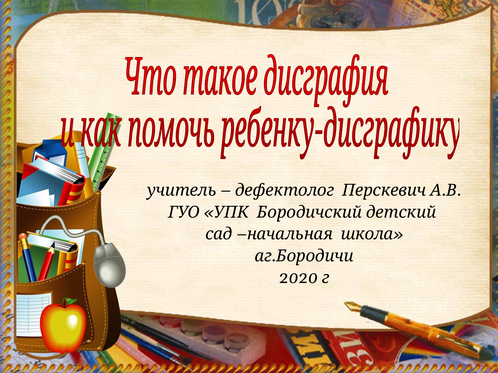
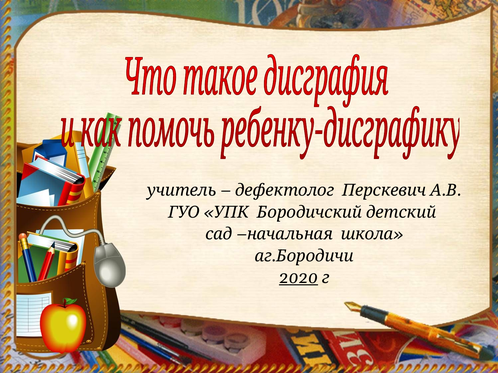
2020 underline: none -> present
